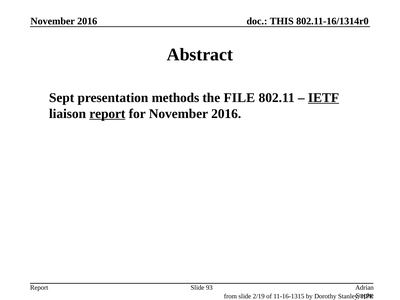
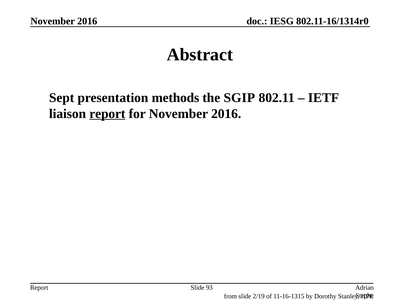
THIS: THIS -> IESG
FILE: FILE -> SGIP
IETF underline: present -> none
